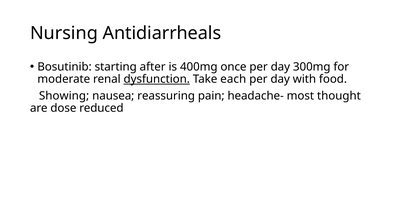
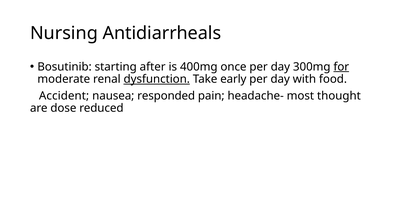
for underline: none -> present
each: each -> early
Showing: Showing -> Accident
reassuring: reassuring -> responded
